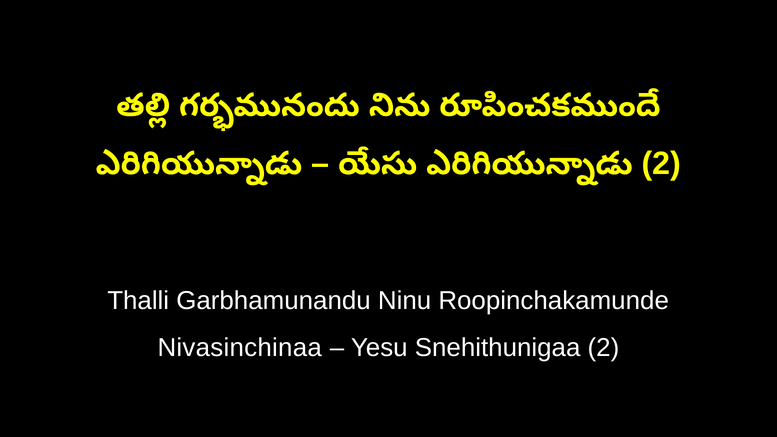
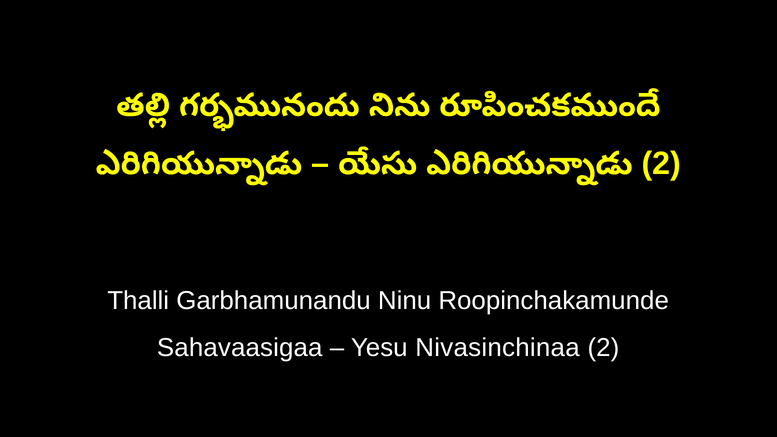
Nivasinchinaa: Nivasinchinaa -> Sahavaasigaa
Snehithunigaa: Snehithunigaa -> Nivasinchinaa
